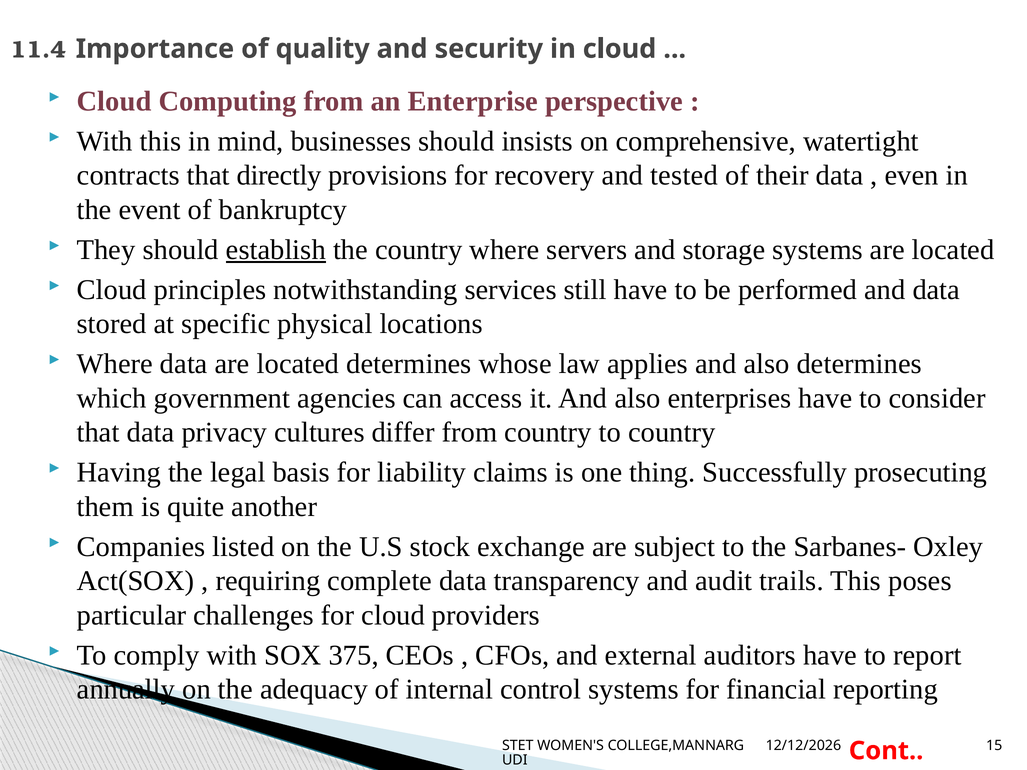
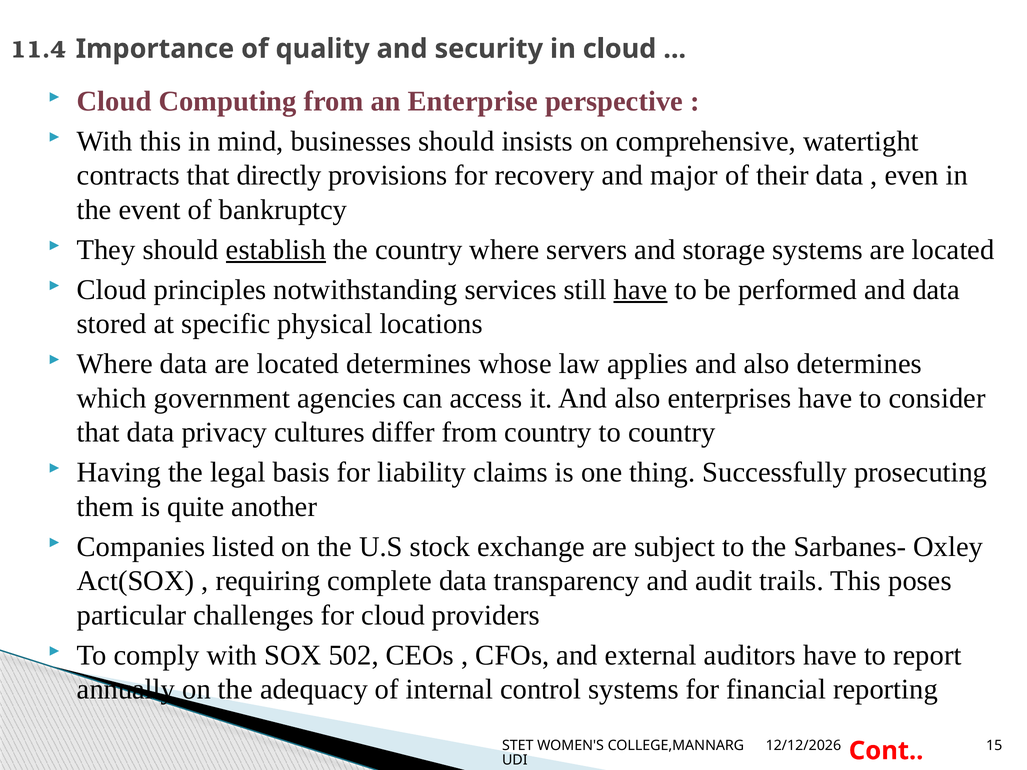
tested: tested -> major
have at (641, 290) underline: none -> present
375: 375 -> 502
